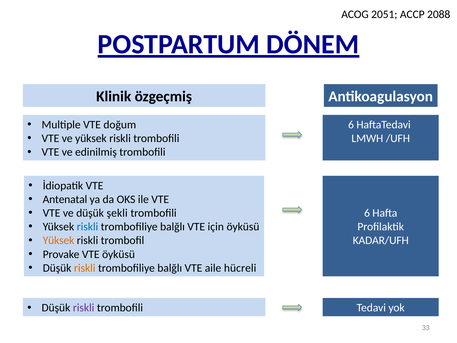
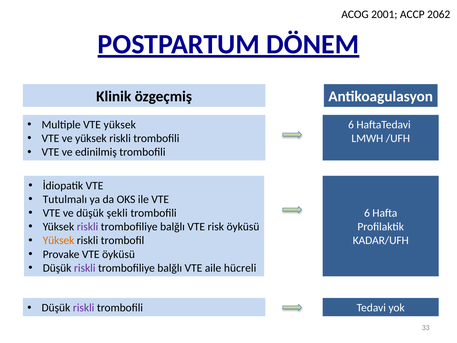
2051: 2051 -> 2001
2088: 2088 -> 2062
VTE doğum: doğum -> yüksek
Antenatal: Antenatal -> Tutulmalı
riskli at (88, 227) colour: blue -> purple
için: için -> risk
riskli at (85, 268) colour: orange -> purple
